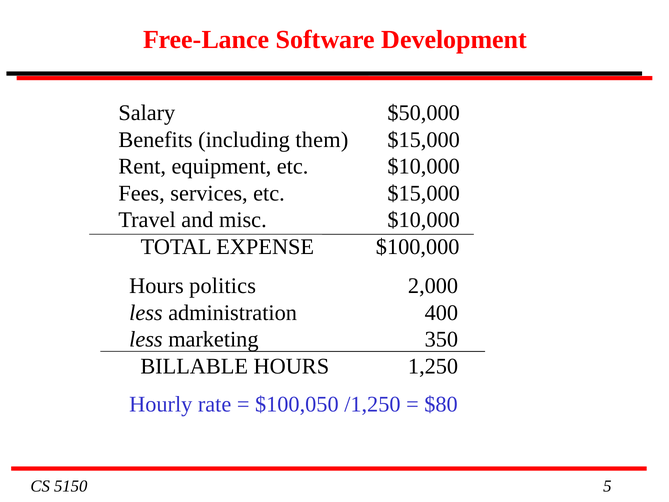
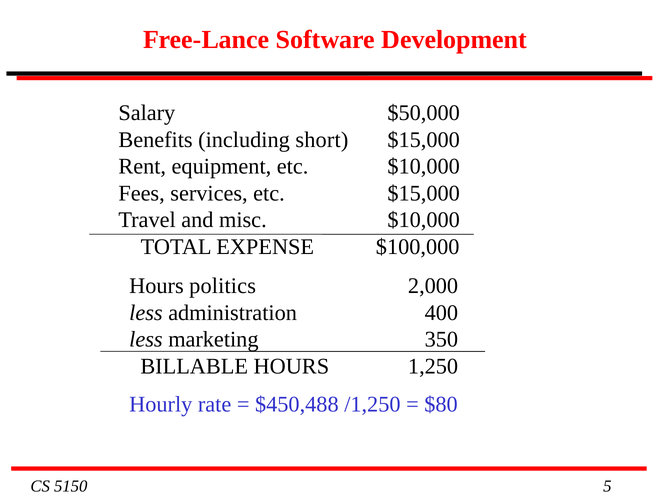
them: them -> short
$100,050: $100,050 -> $450,488
